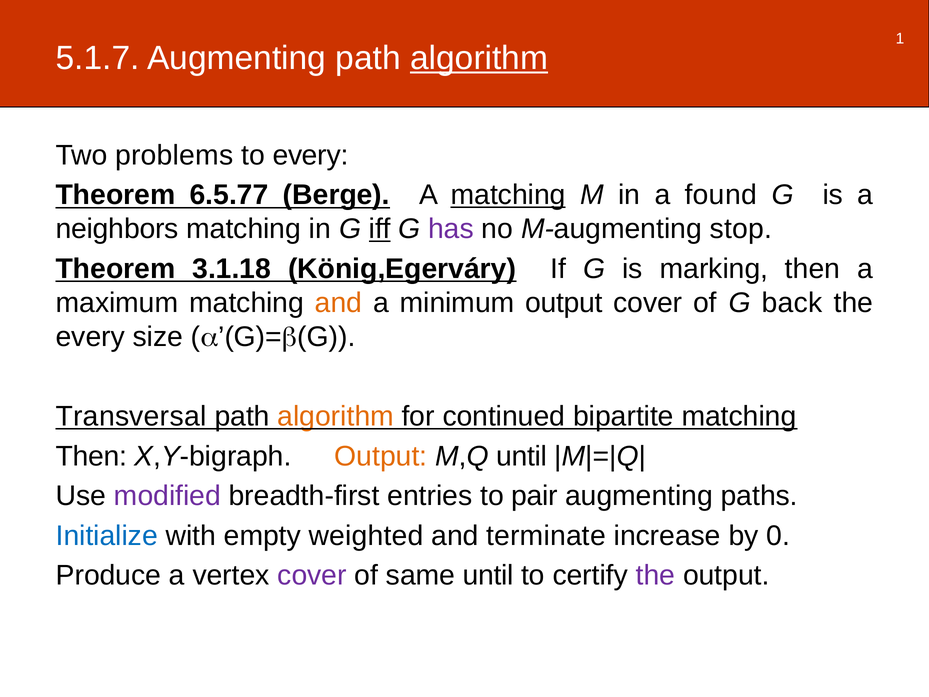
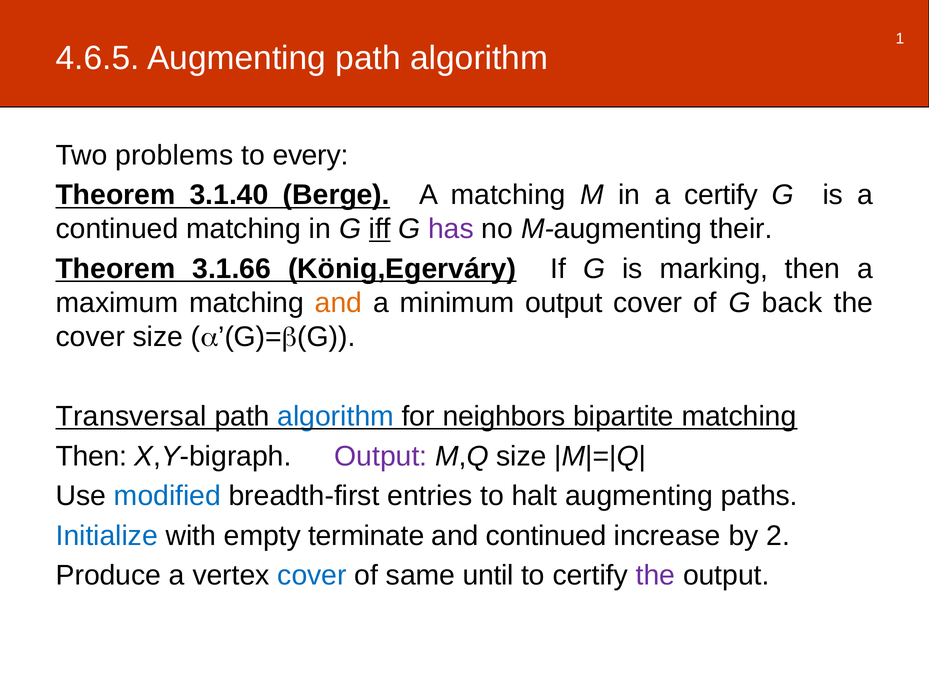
5.1.7: 5.1.7 -> 4.6.5
algorithm at (479, 58) underline: present -> none
6.5.77: 6.5.77 -> 3.1.40
matching at (508, 195) underline: present -> none
a found: found -> certify
neighbors at (117, 229): neighbors -> continued
stop: stop -> their
3.1.18: 3.1.18 -> 3.1.66
every at (90, 337): every -> cover
algorithm at (336, 416) colour: orange -> blue
continued: continued -> neighbors
Output at (381, 456) colour: orange -> purple
M,Q until: until -> size
modified colour: purple -> blue
pair: pair -> halt
weighted: weighted -> terminate
and terminate: terminate -> continued
0: 0 -> 2
cover at (312, 575) colour: purple -> blue
